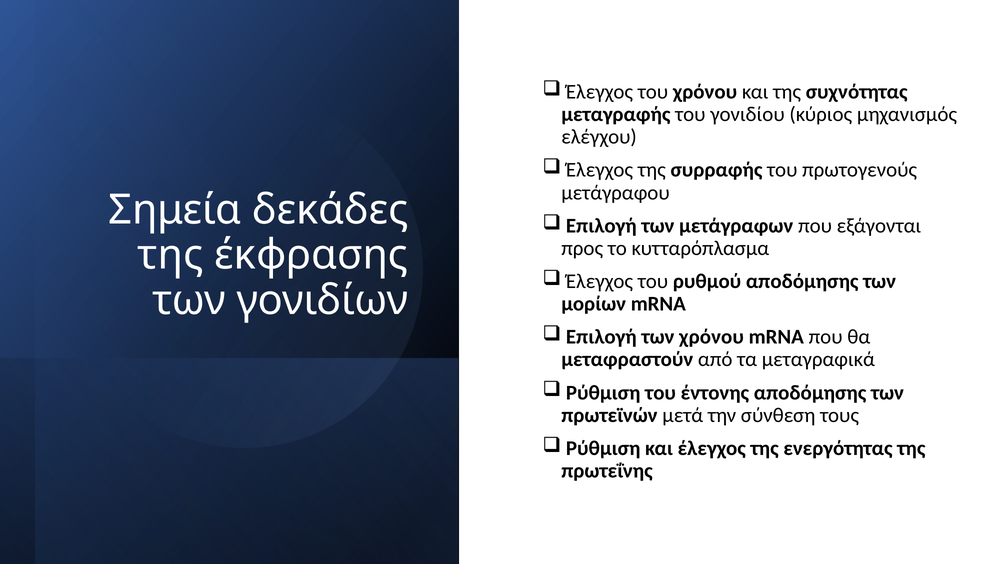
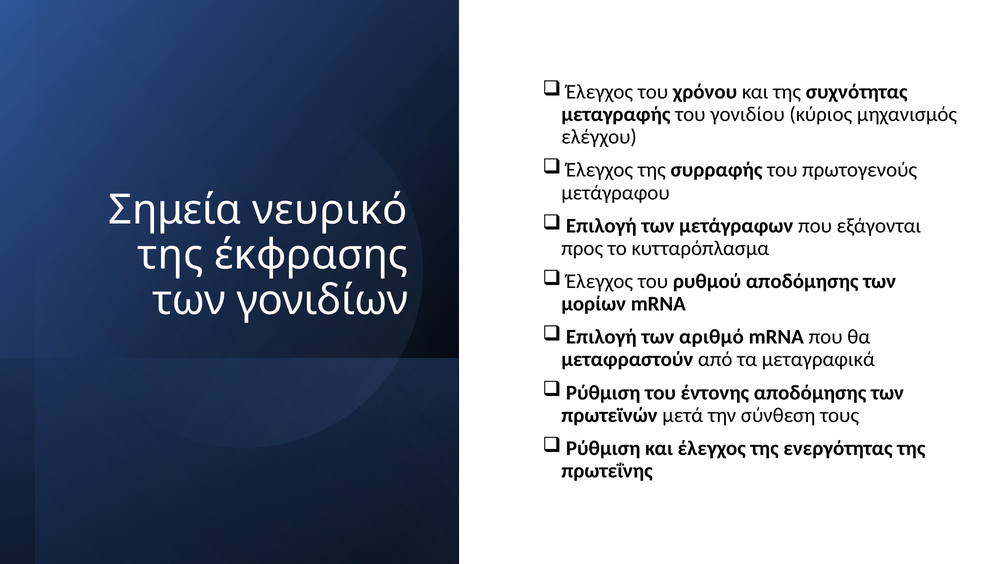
δεκάδες: δεκάδες -> νευρικό
των χρόνου: χρόνου -> αριθμό
